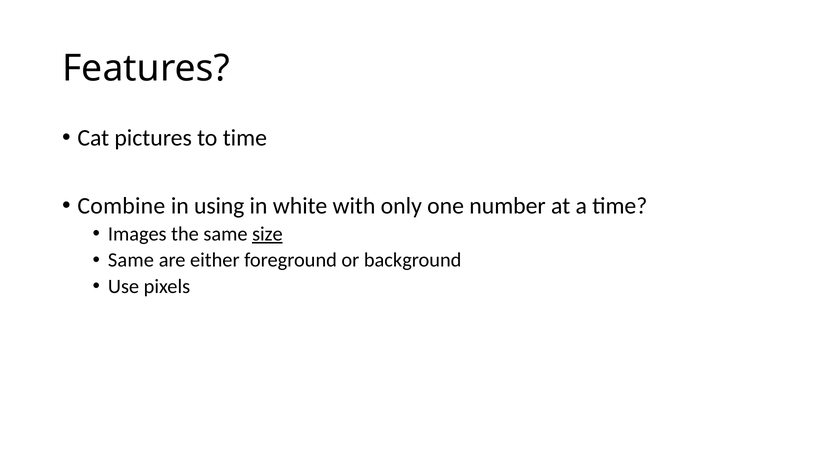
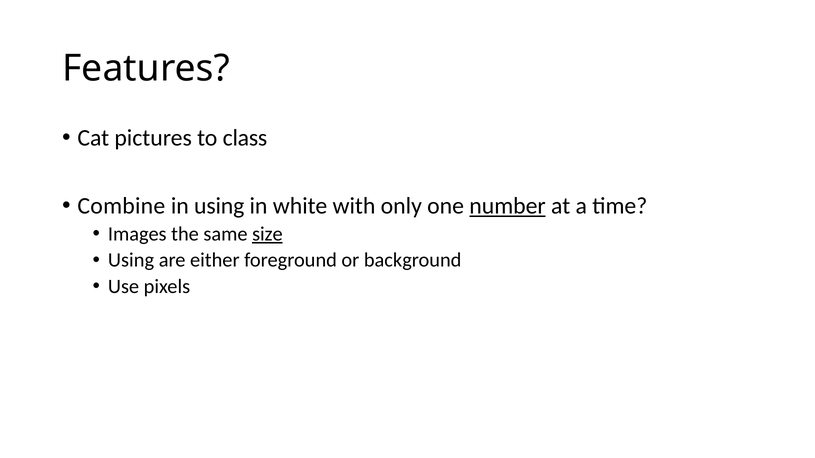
to time: time -> class
number underline: none -> present
Same at (131, 260): Same -> Using
